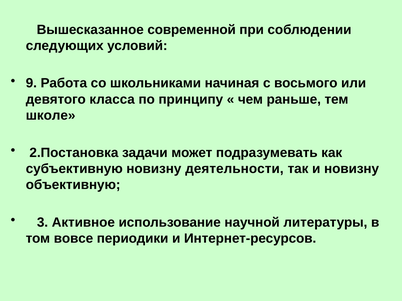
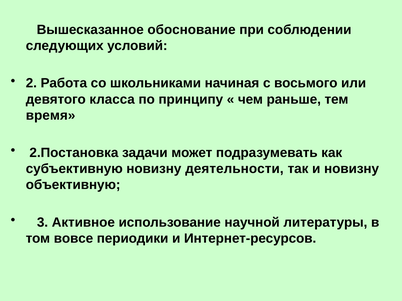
современной: современной -> обоснование
9: 9 -> 2
школе: школе -> время
